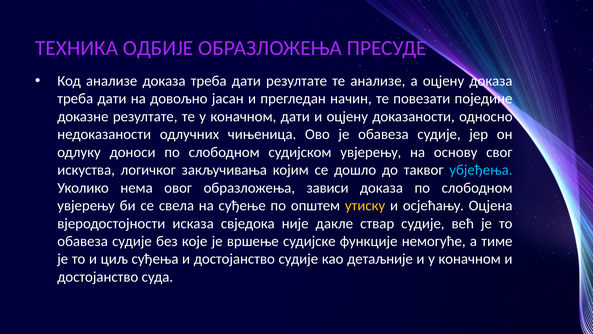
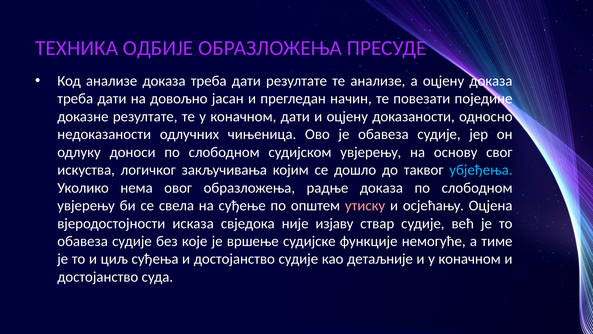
зависи: зависи -> радње
утиску colour: yellow -> pink
дакле: дакле -> изјаву
